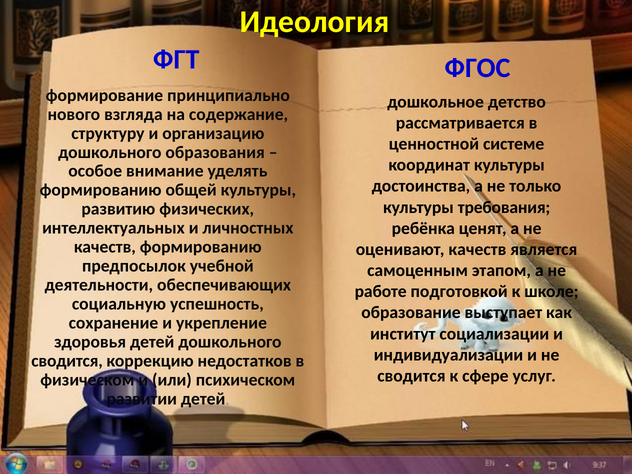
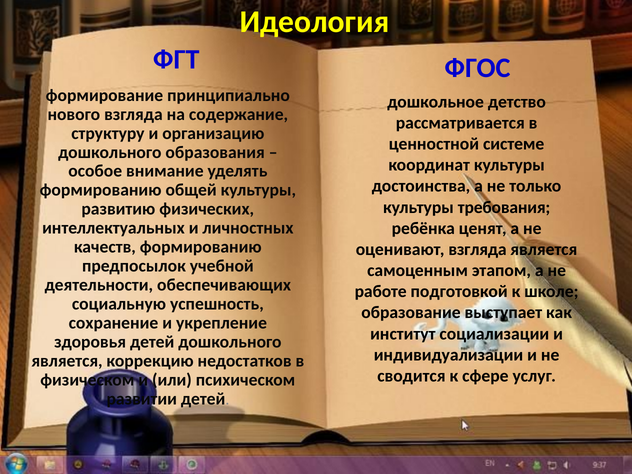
оценивают качеств: качеств -> взгляда
сводится at (67, 361): сводится -> является
